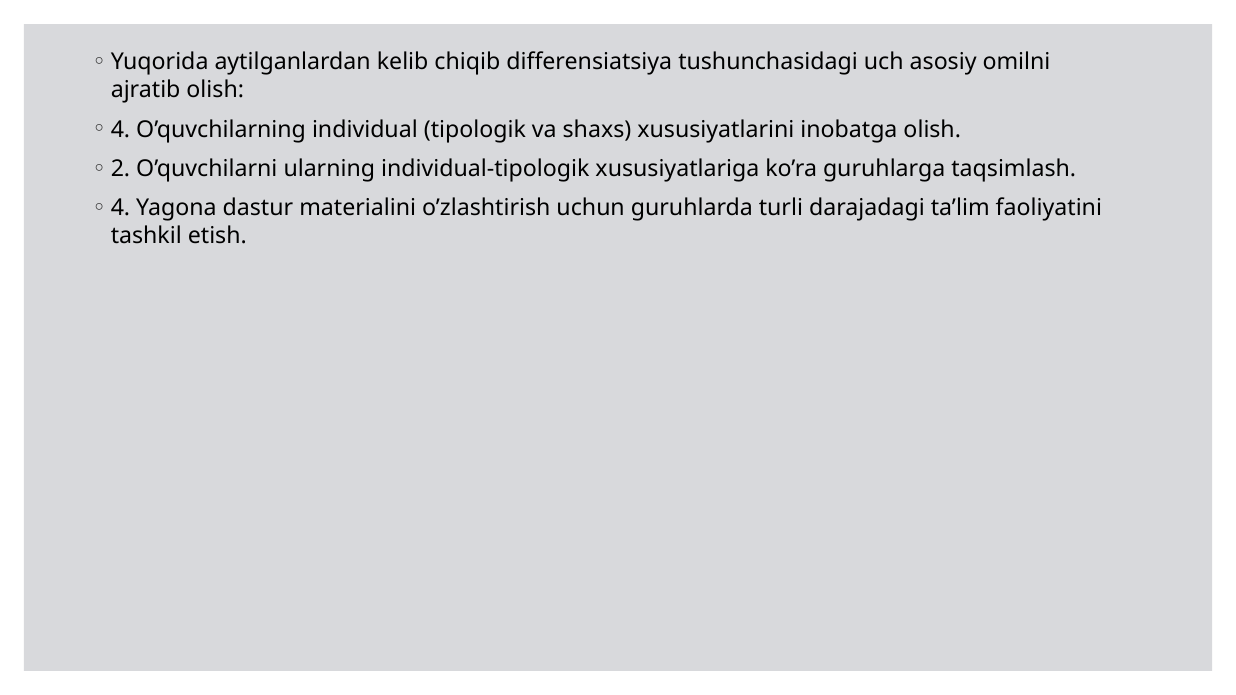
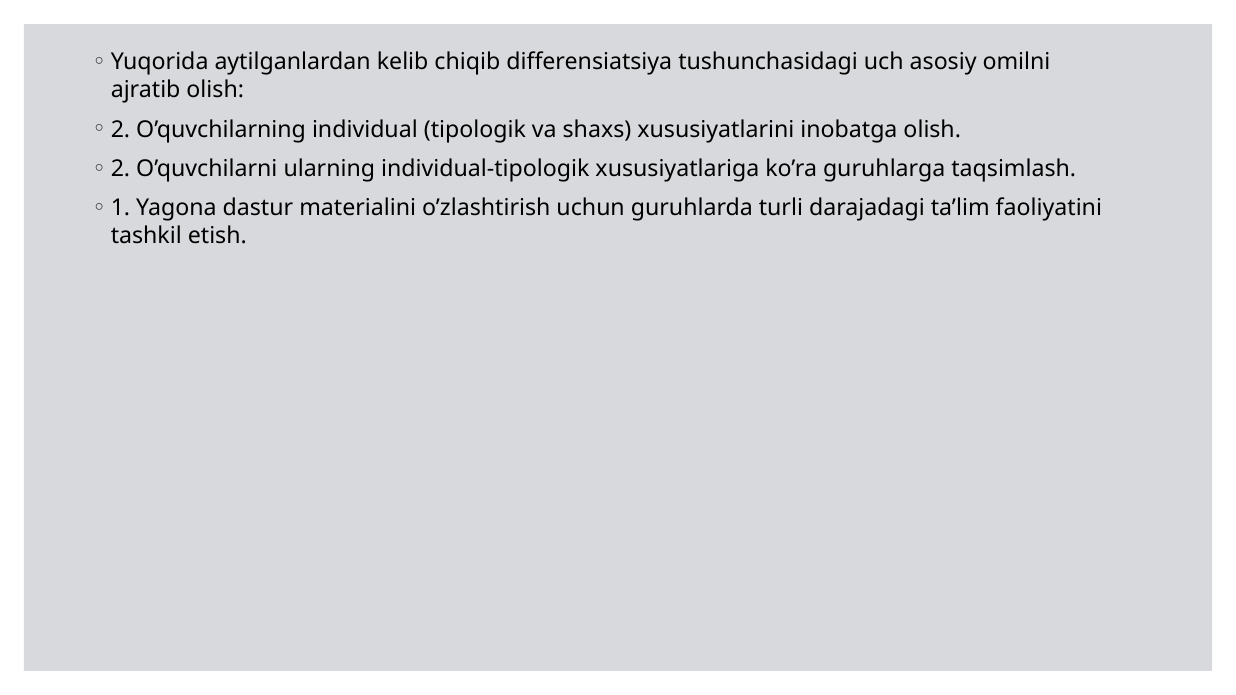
4 at (121, 129): 4 -> 2
4 at (121, 208): 4 -> 1
